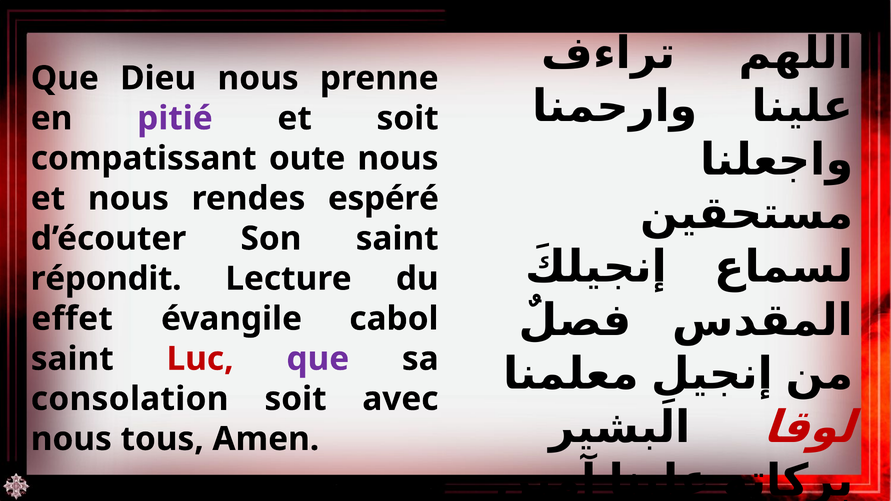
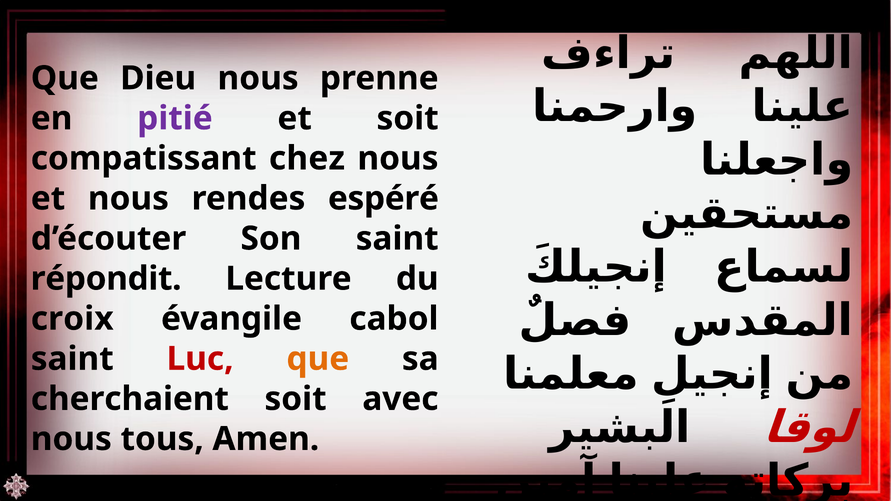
oute: oute -> chez
effet: effet -> croix
que at (318, 359) colour: purple -> orange
consolation: consolation -> cherchaient
